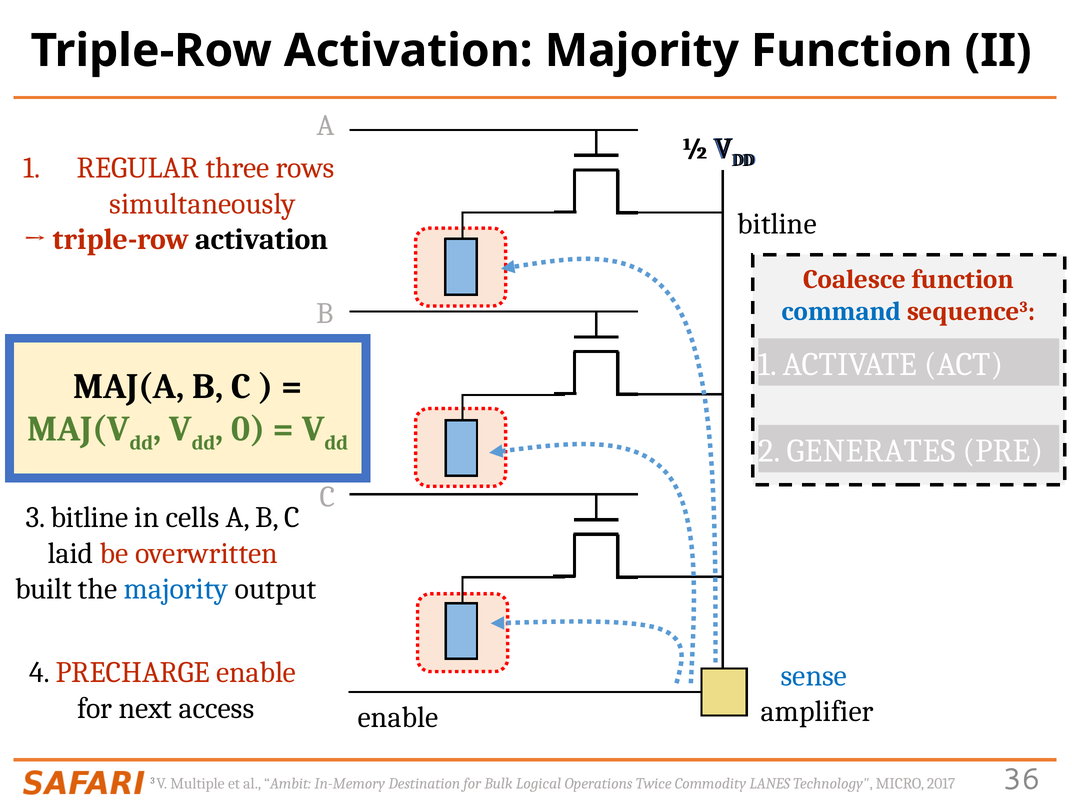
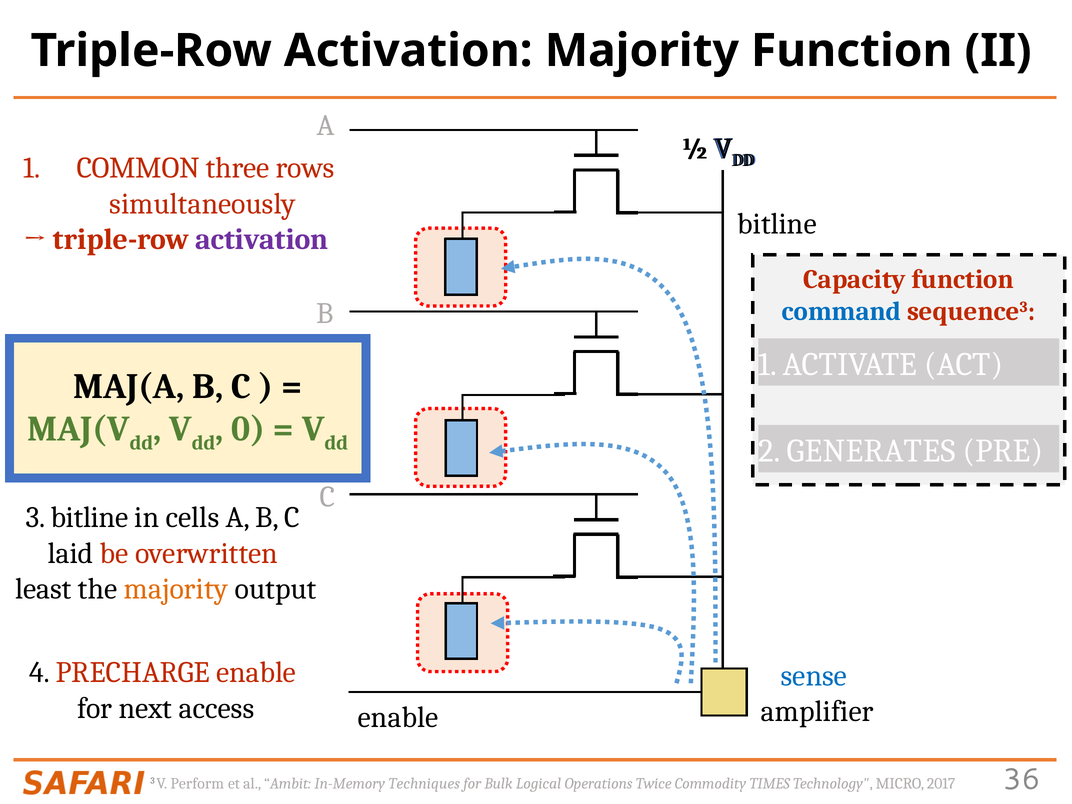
REGULAR: REGULAR -> COMMON
activation at (262, 240) colour: black -> purple
Coalesce: Coalesce -> Capacity
built: built -> least
majority at (176, 589) colour: blue -> orange
Multiple: Multiple -> Perform
Destination: Destination -> Techniques
LANES: LANES -> TIMES
